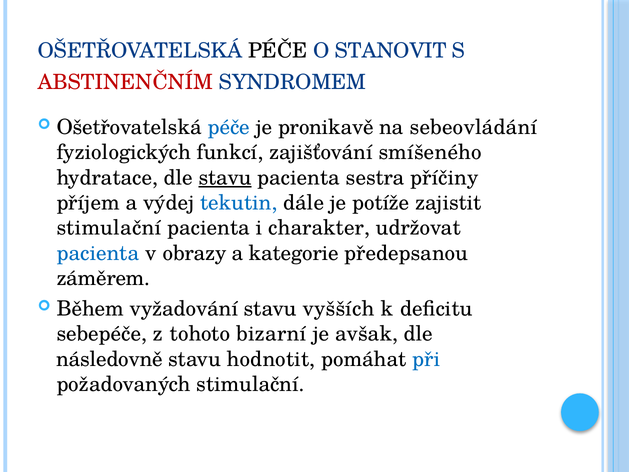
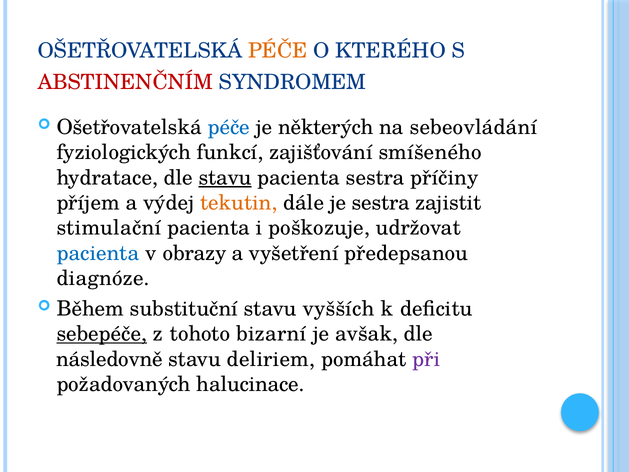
PÉČE at (278, 51) colour: black -> orange
STANOVIT: STANOVIT -> KTERÉHO
pronikavě: pronikavě -> některých
tekutin colour: blue -> orange
je potíže: potíže -> sestra
charakter: charakter -> poškozuje
kategorie: kategorie -> vyšetření
záměrem: záměrem -> diagnóze
vyžadování: vyžadování -> substituční
sebepéče underline: none -> present
hodnotit: hodnotit -> deliriem
při colour: blue -> purple
požadovaných stimulační: stimulační -> halucinace
